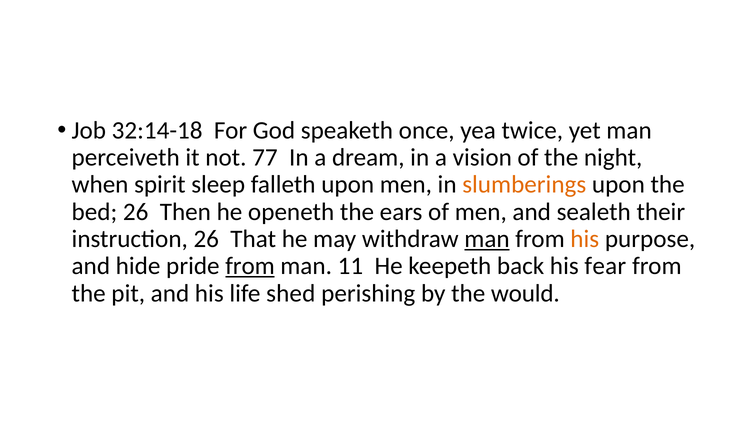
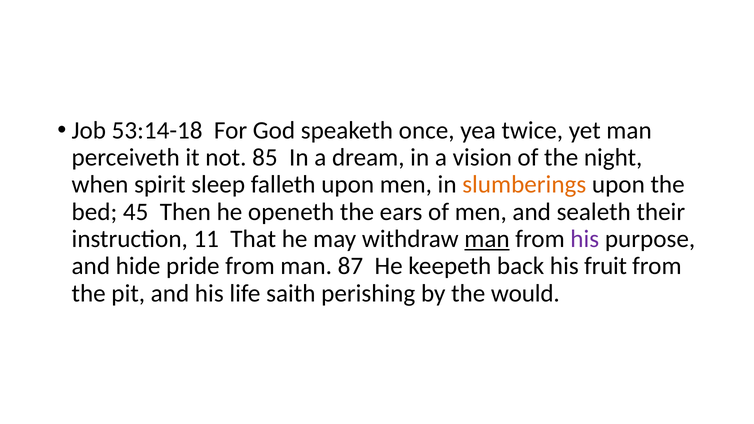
32:14-18: 32:14-18 -> 53:14-18
77: 77 -> 85
bed 26: 26 -> 45
instruction 26: 26 -> 11
his at (585, 239) colour: orange -> purple
from at (250, 266) underline: present -> none
11: 11 -> 87
fear: fear -> fruit
shed: shed -> saith
